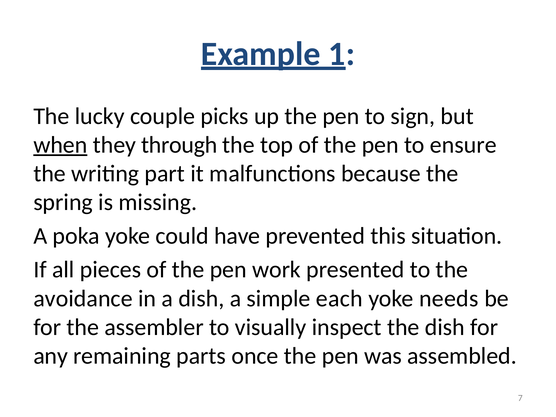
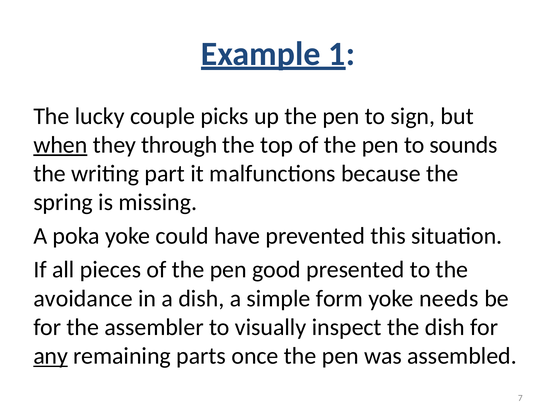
ensure: ensure -> sounds
work: work -> good
each: each -> form
any underline: none -> present
